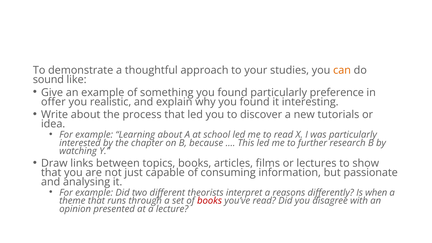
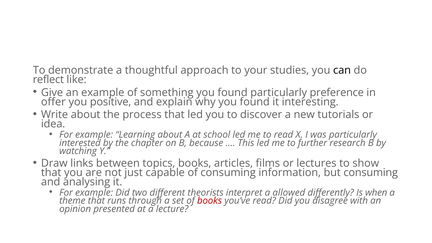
can colour: orange -> black
sound: sound -> reflect
realistic: realistic -> positive
but passionate: passionate -> consuming
reasons: reasons -> allowed
